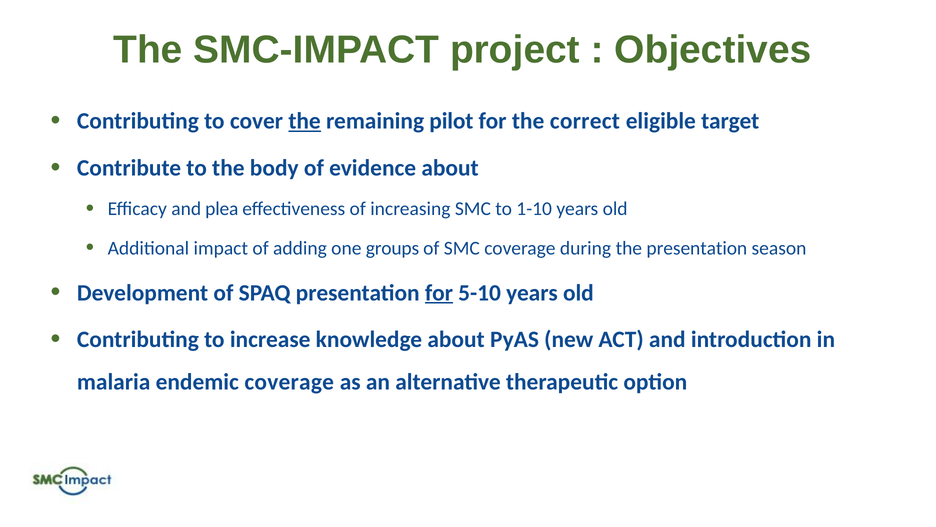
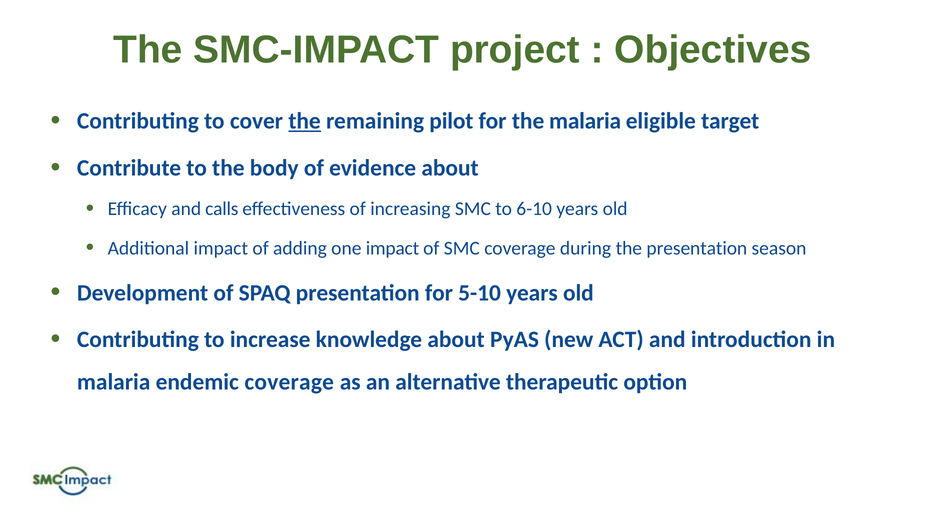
the correct: correct -> malaria
plea: plea -> calls
1-10: 1-10 -> 6-10
one groups: groups -> impact
for at (439, 293) underline: present -> none
